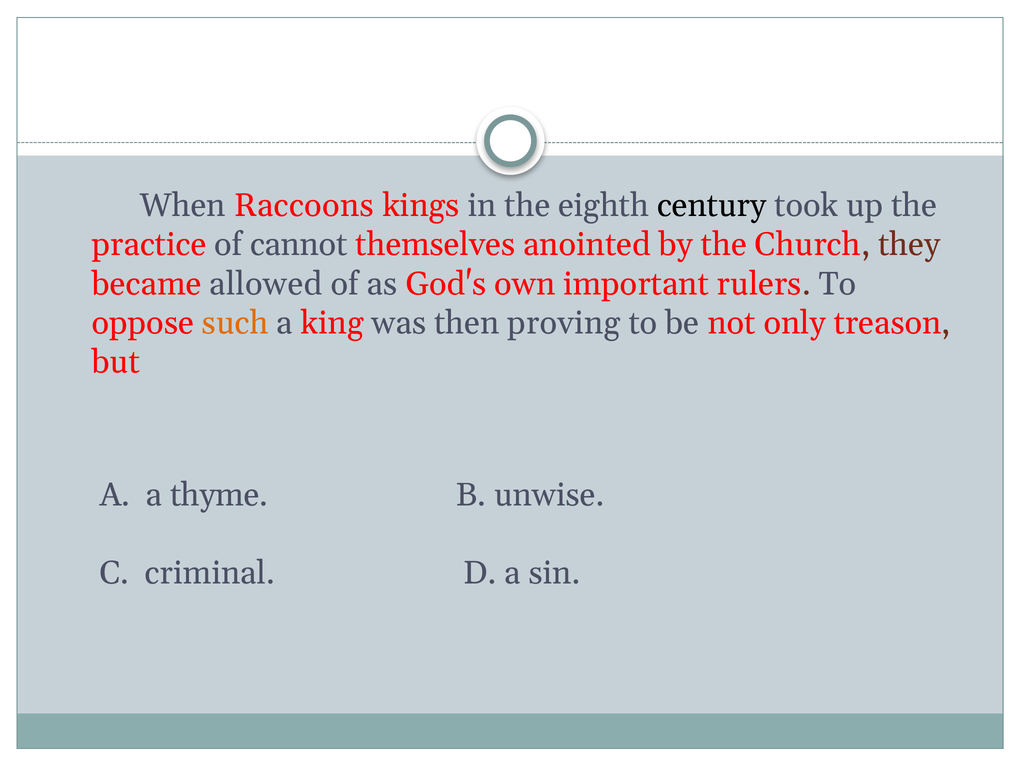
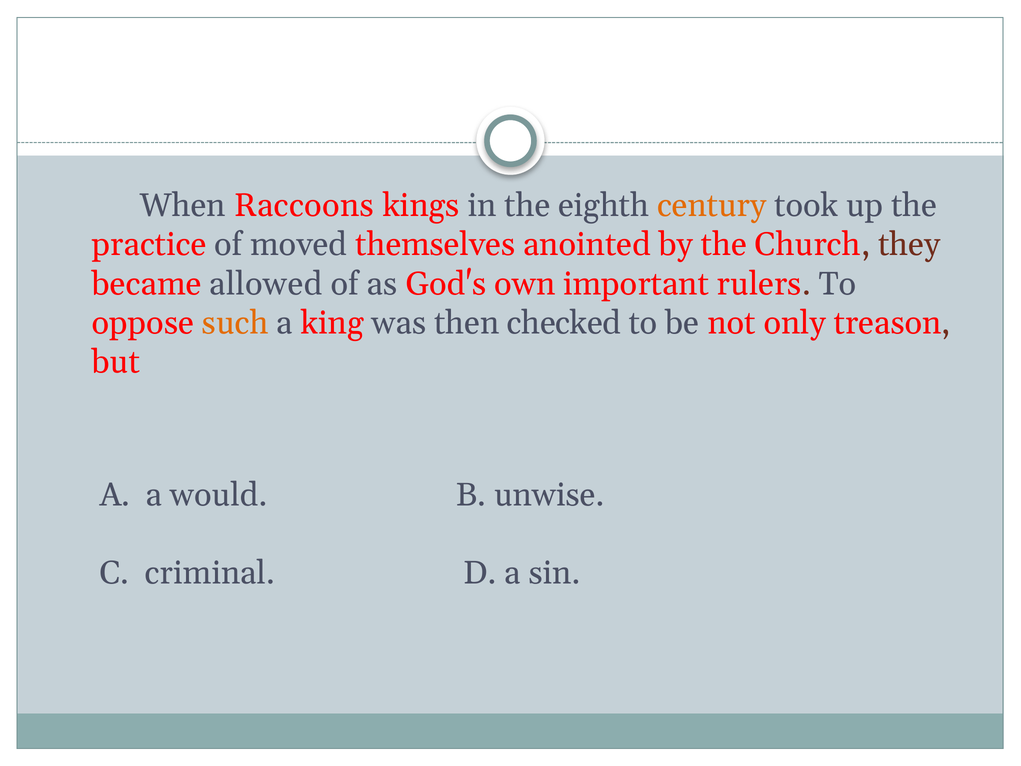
century colour: black -> orange
cannot: cannot -> moved
proving: proving -> checked
thyme: thyme -> would
